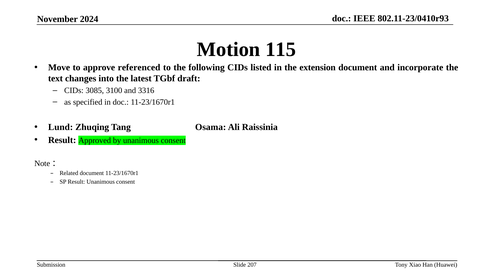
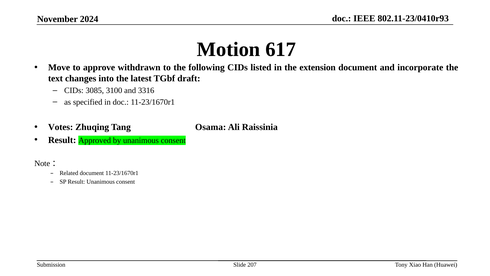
115: 115 -> 617
referenced: referenced -> withdrawn
Lund: Lund -> Votes
